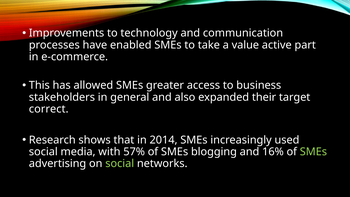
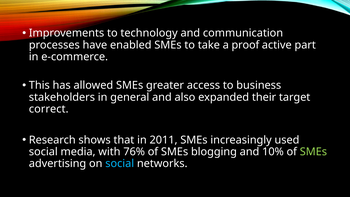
value: value -> proof
2014: 2014 -> 2011
57%: 57% -> 76%
16%: 16% -> 10%
social at (120, 163) colour: light green -> light blue
